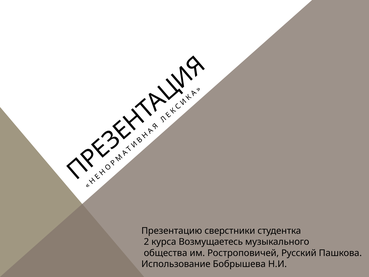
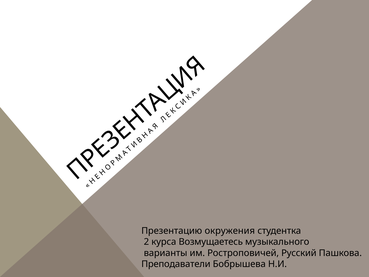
сверстники: сверстники -> окружения
общества: общества -> варианты
Использование: Использование -> Преподаватели
